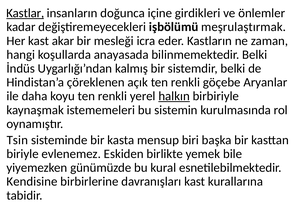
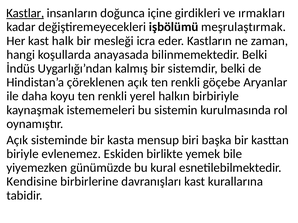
önlemler: önlemler -> ırmakları
akar: akar -> halk
halkın underline: present -> none
Tsin at (17, 140): Tsin -> Açık
